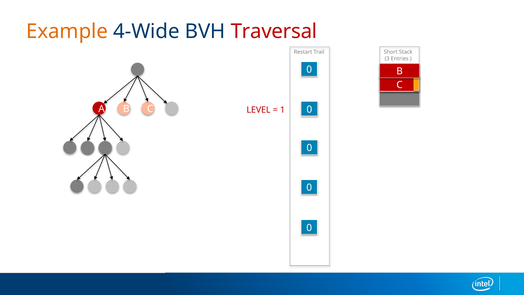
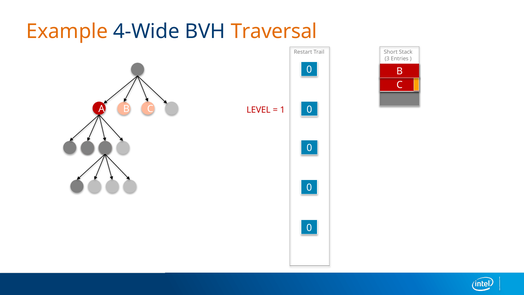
Traversal colour: red -> orange
